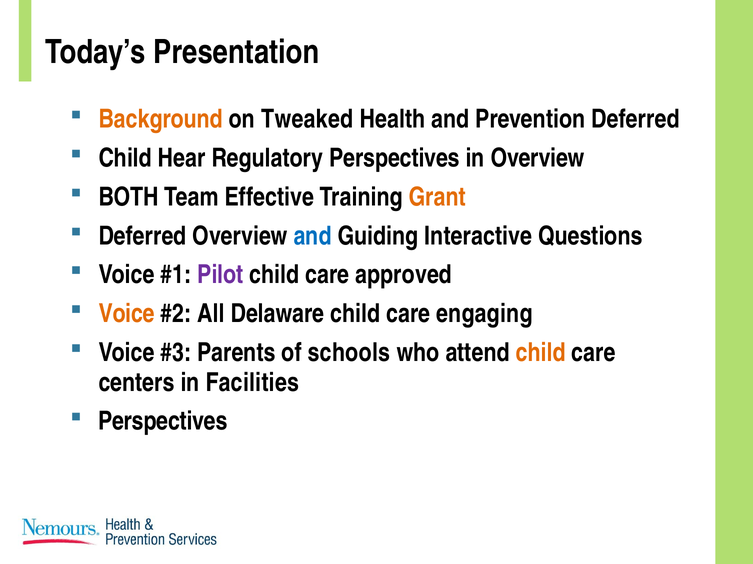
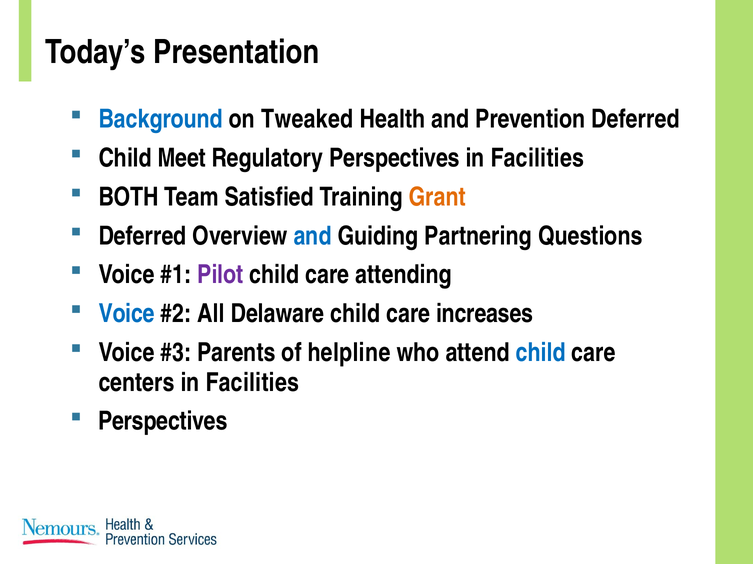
Background colour: orange -> blue
Hear: Hear -> Meet
Overview at (538, 158): Overview -> Facilities
Effective: Effective -> Satisfied
Interactive: Interactive -> Partnering
approved: approved -> attending
Voice at (127, 314) colour: orange -> blue
engaging: engaging -> increases
schools: schools -> helpline
child at (541, 353) colour: orange -> blue
